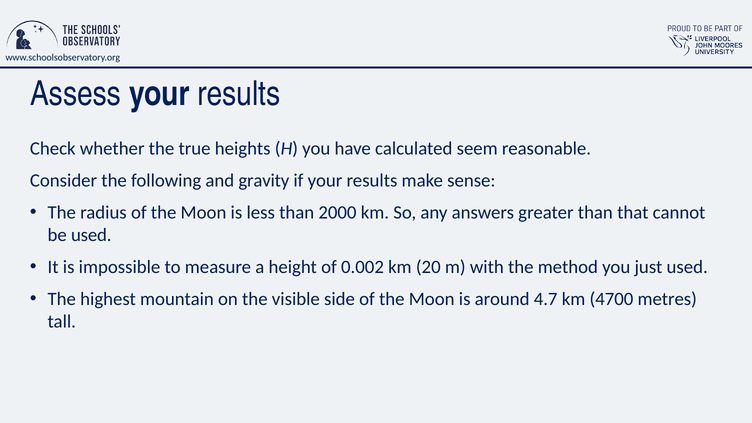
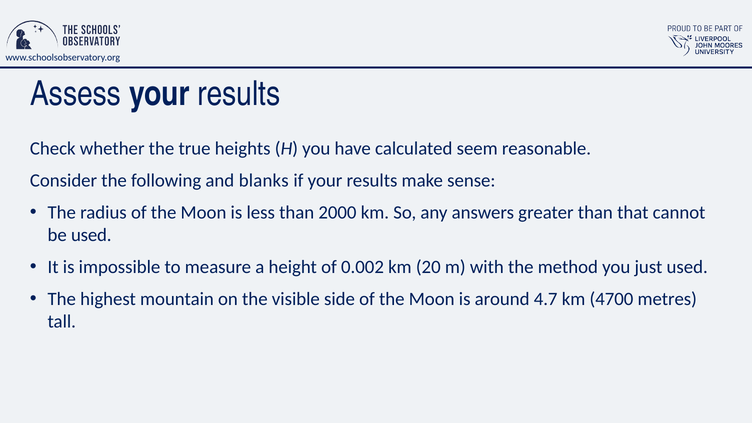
gravity: gravity -> blanks
